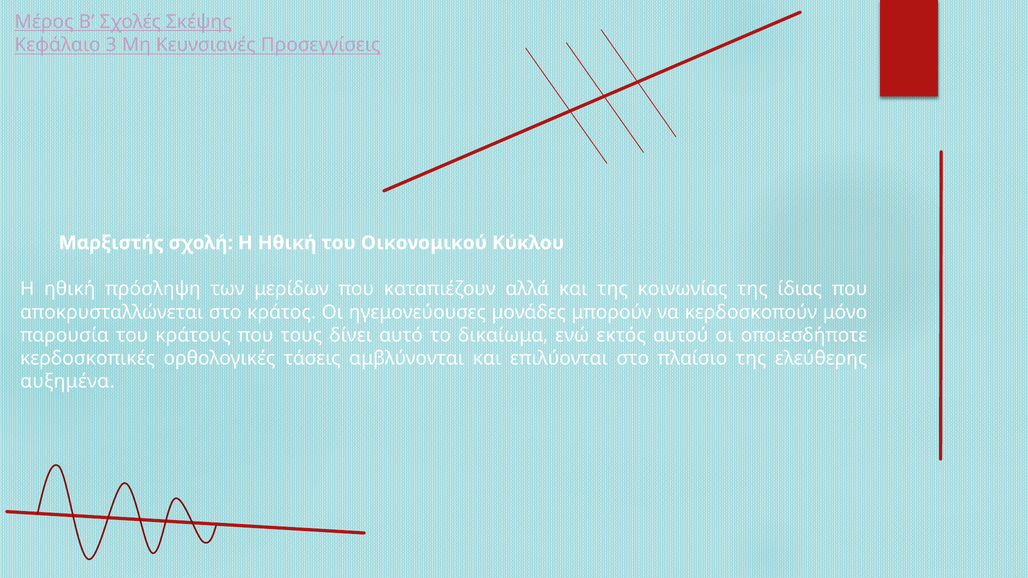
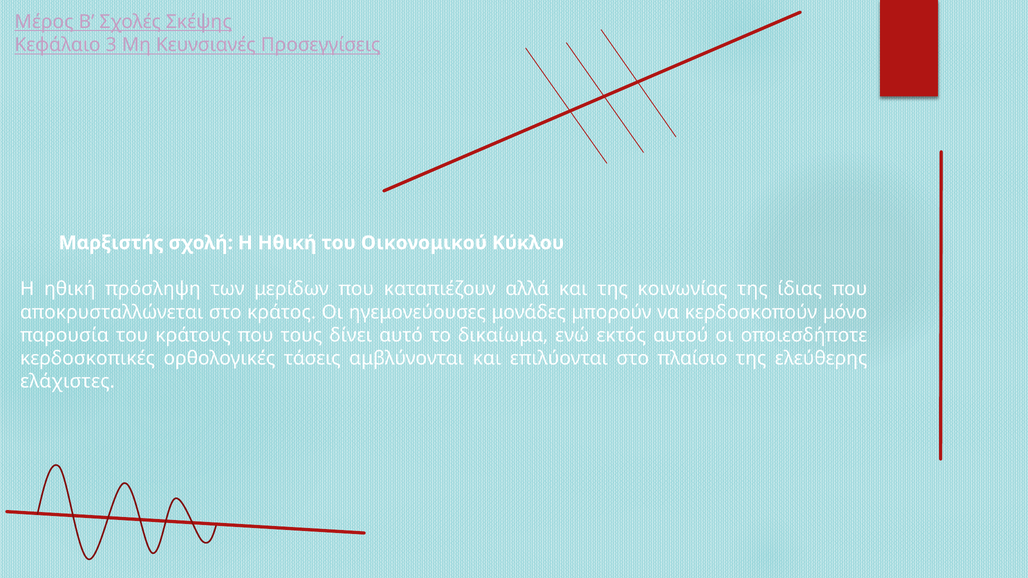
αυξημένα: αυξημένα -> ελάχιστες
